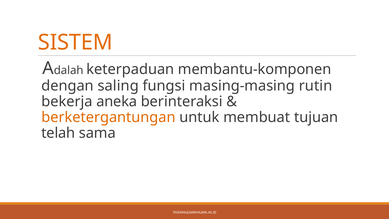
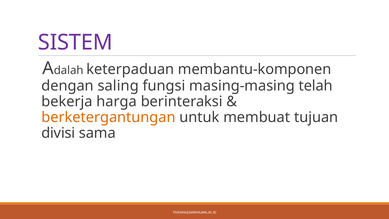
SISTEM colour: orange -> purple
rutin: rutin -> telah
aneka: aneka -> harga
telah: telah -> divisi
